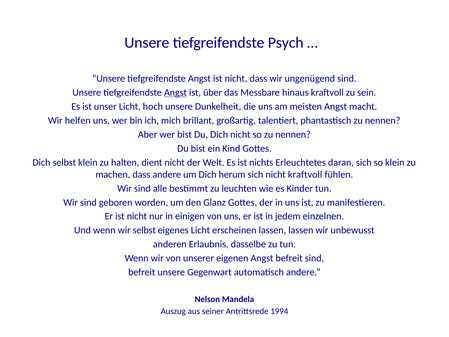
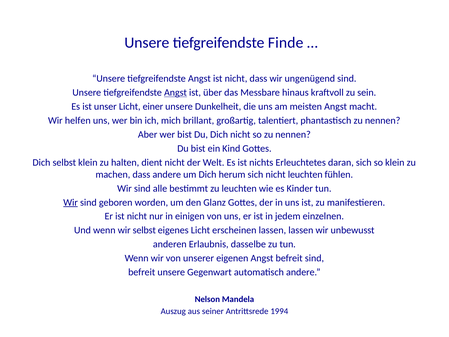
Psych: Psych -> Finde
hoch: hoch -> einer
nicht kraftvoll: kraftvoll -> leuchten
Wir at (71, 202) underline: none -> present
